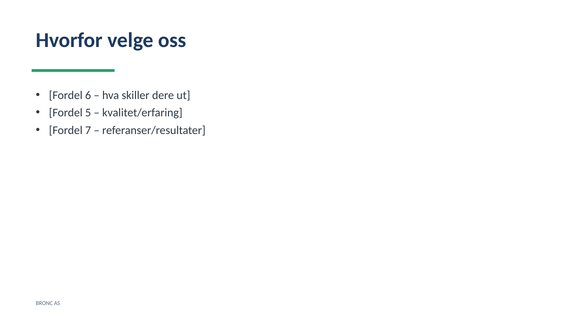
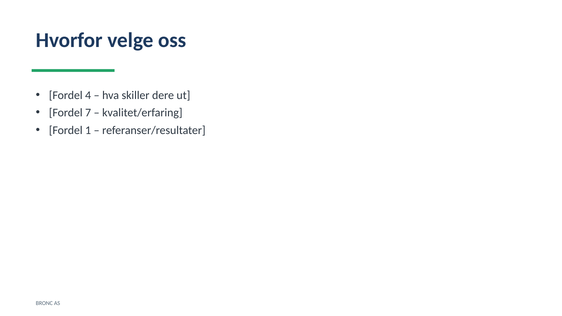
6: 6 -> 4
5: 5 -> 7
7: 7 -> 1
